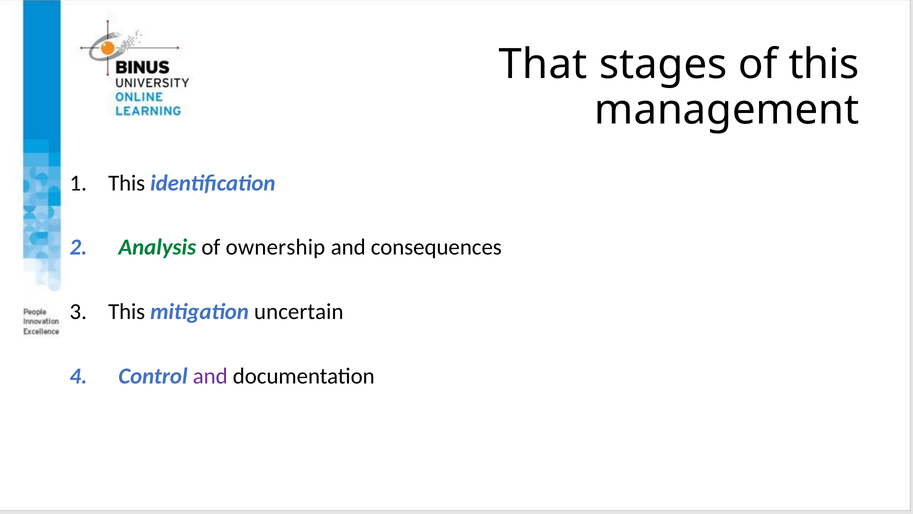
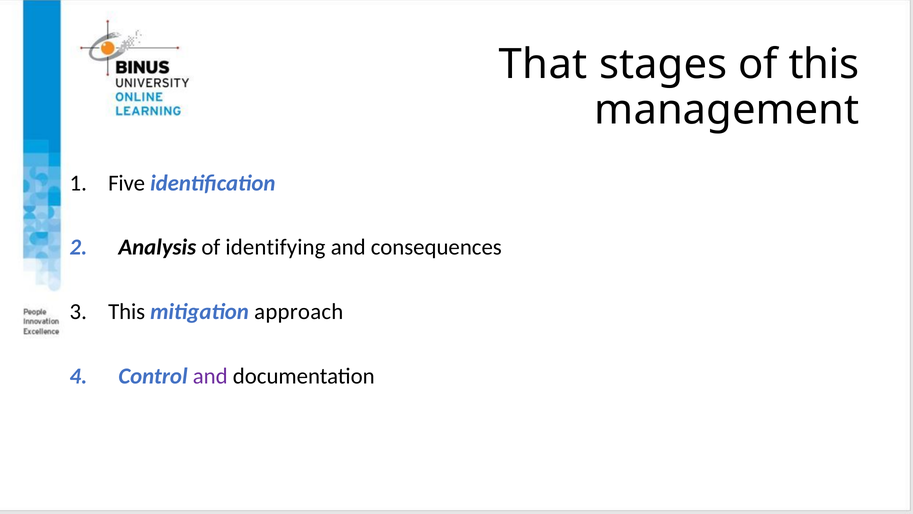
This at (127, 183): This -> Five
Analysis colour: green -> black
ownership: ownership -> identifying
uncertain: uncertain -> approach
